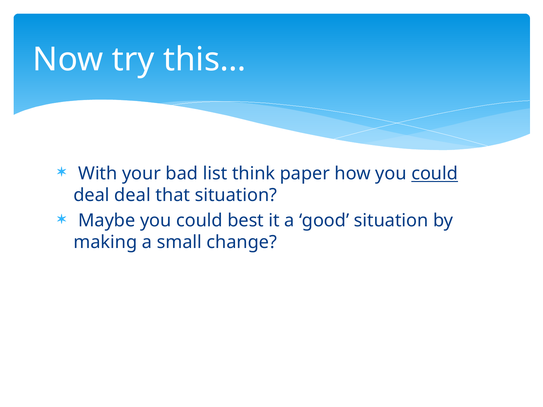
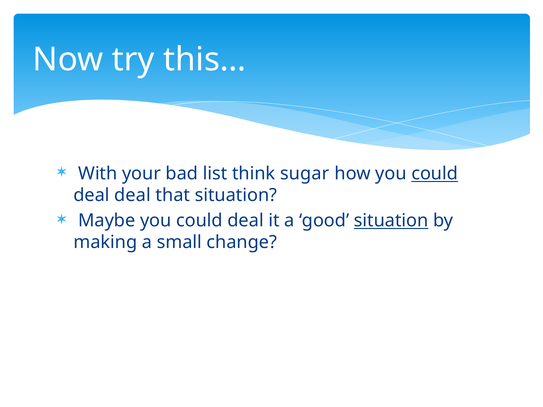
paper: paper -> sugar
Maybe you could best: best -> deal
situation at (391, 221) underline: none -> present
